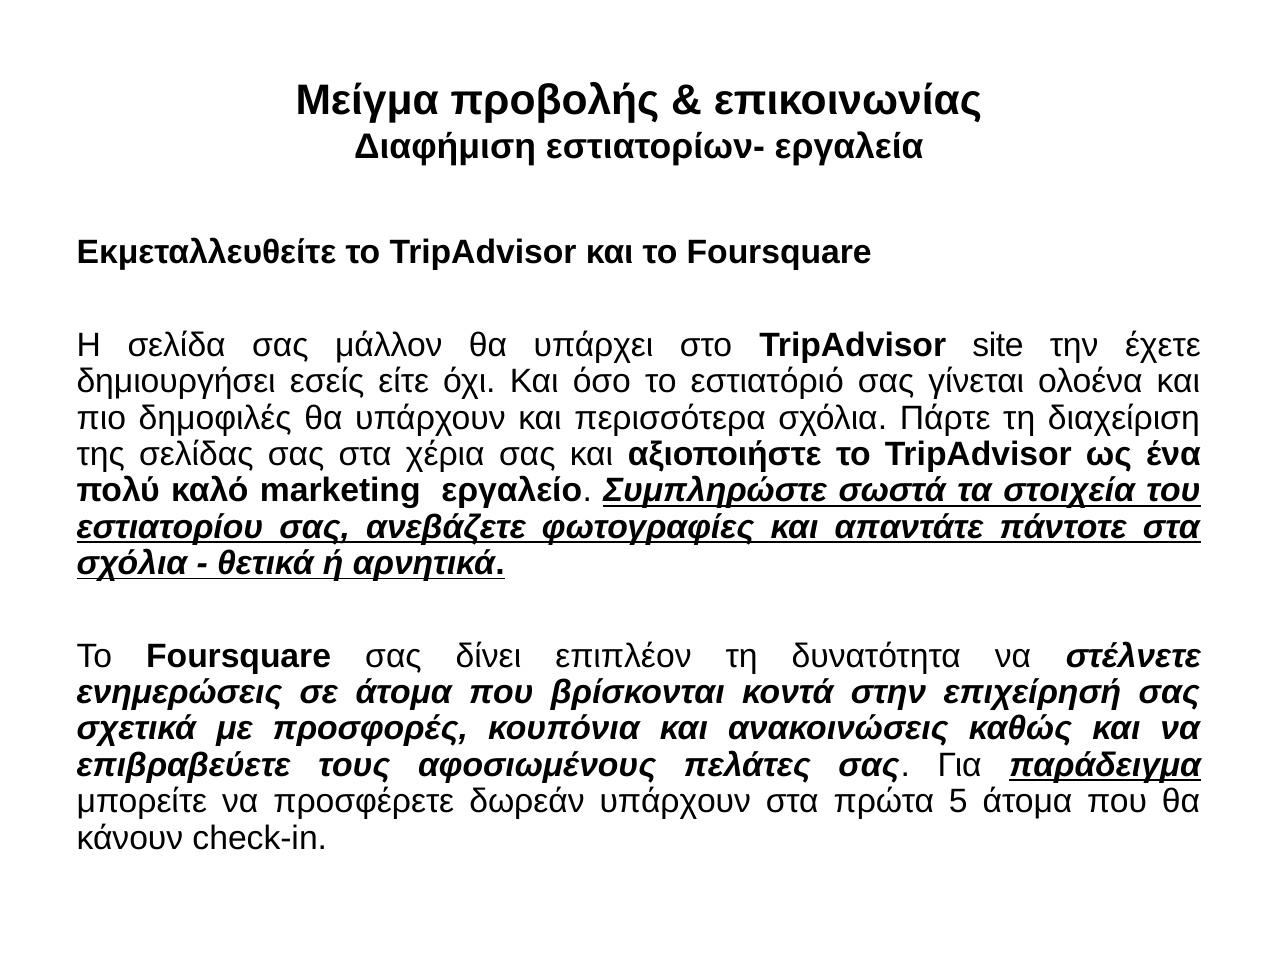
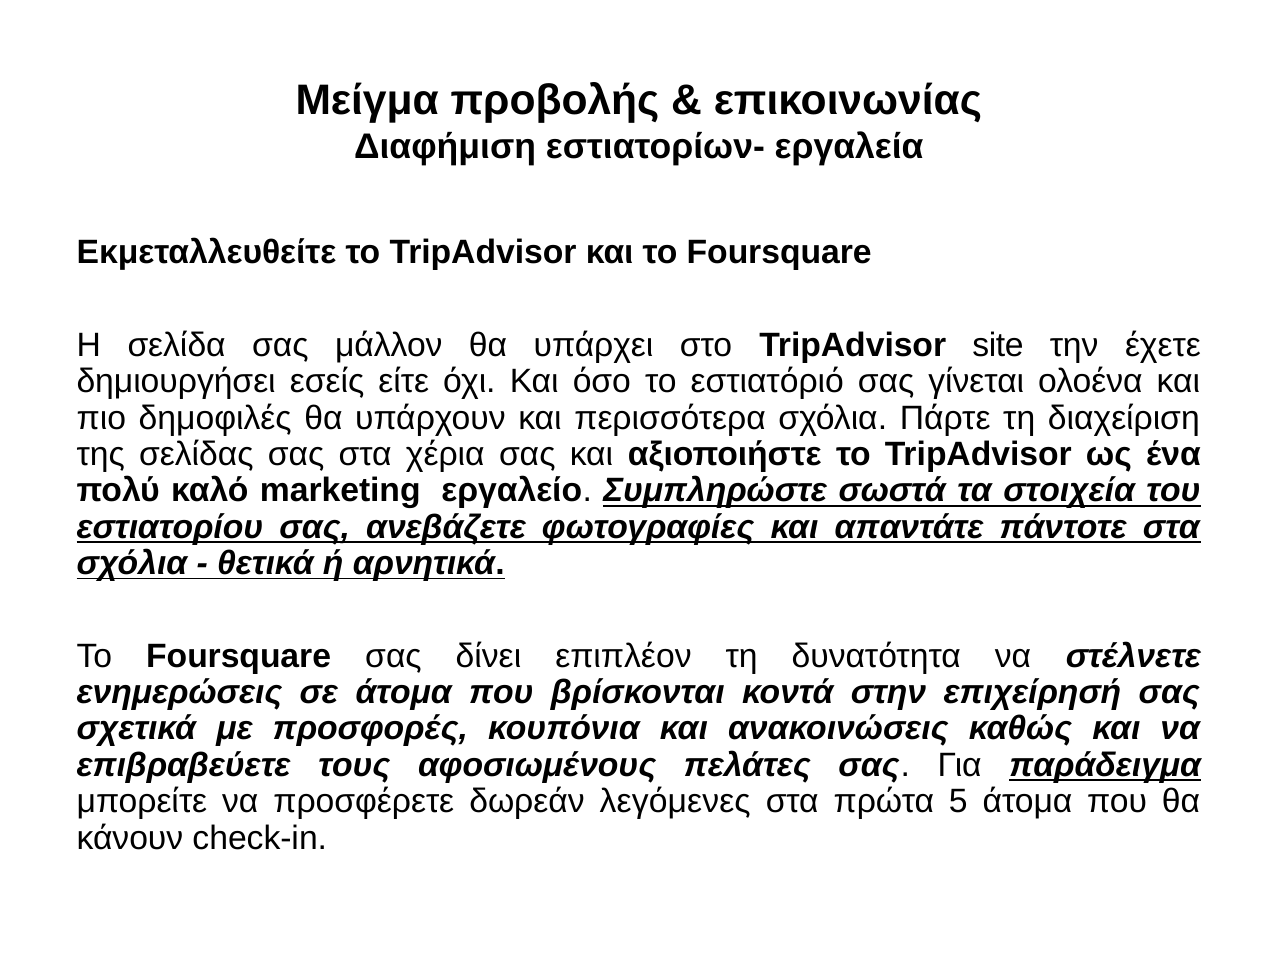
δωρεάν υπάρχουν: υπάρχουν -> λεγόμενες
